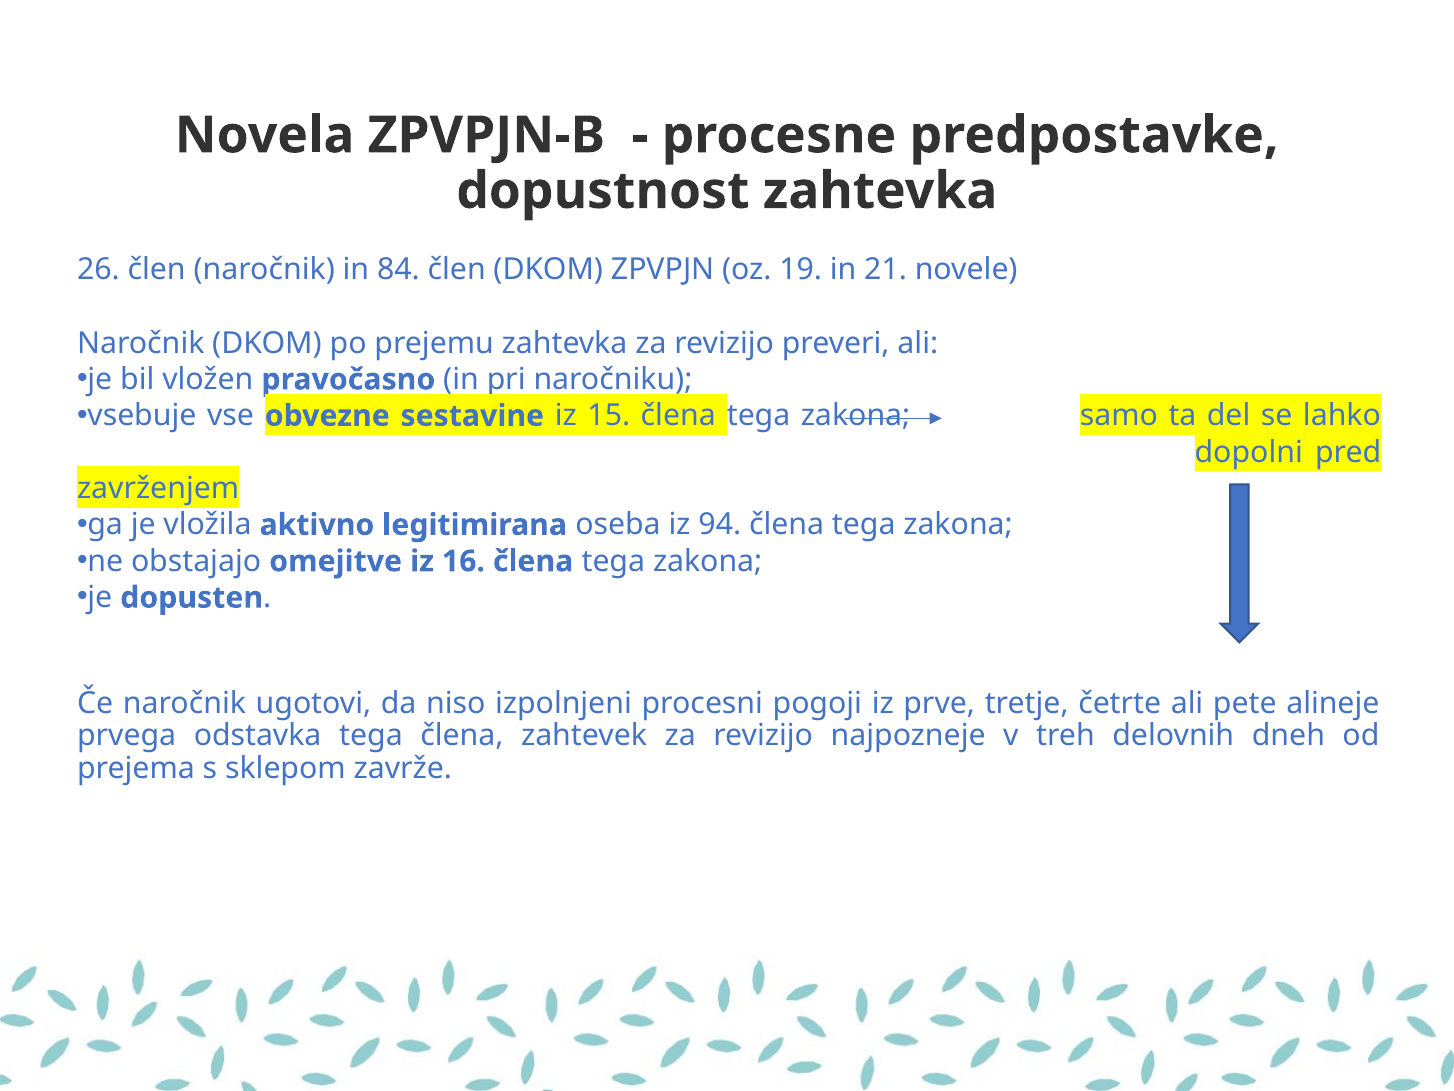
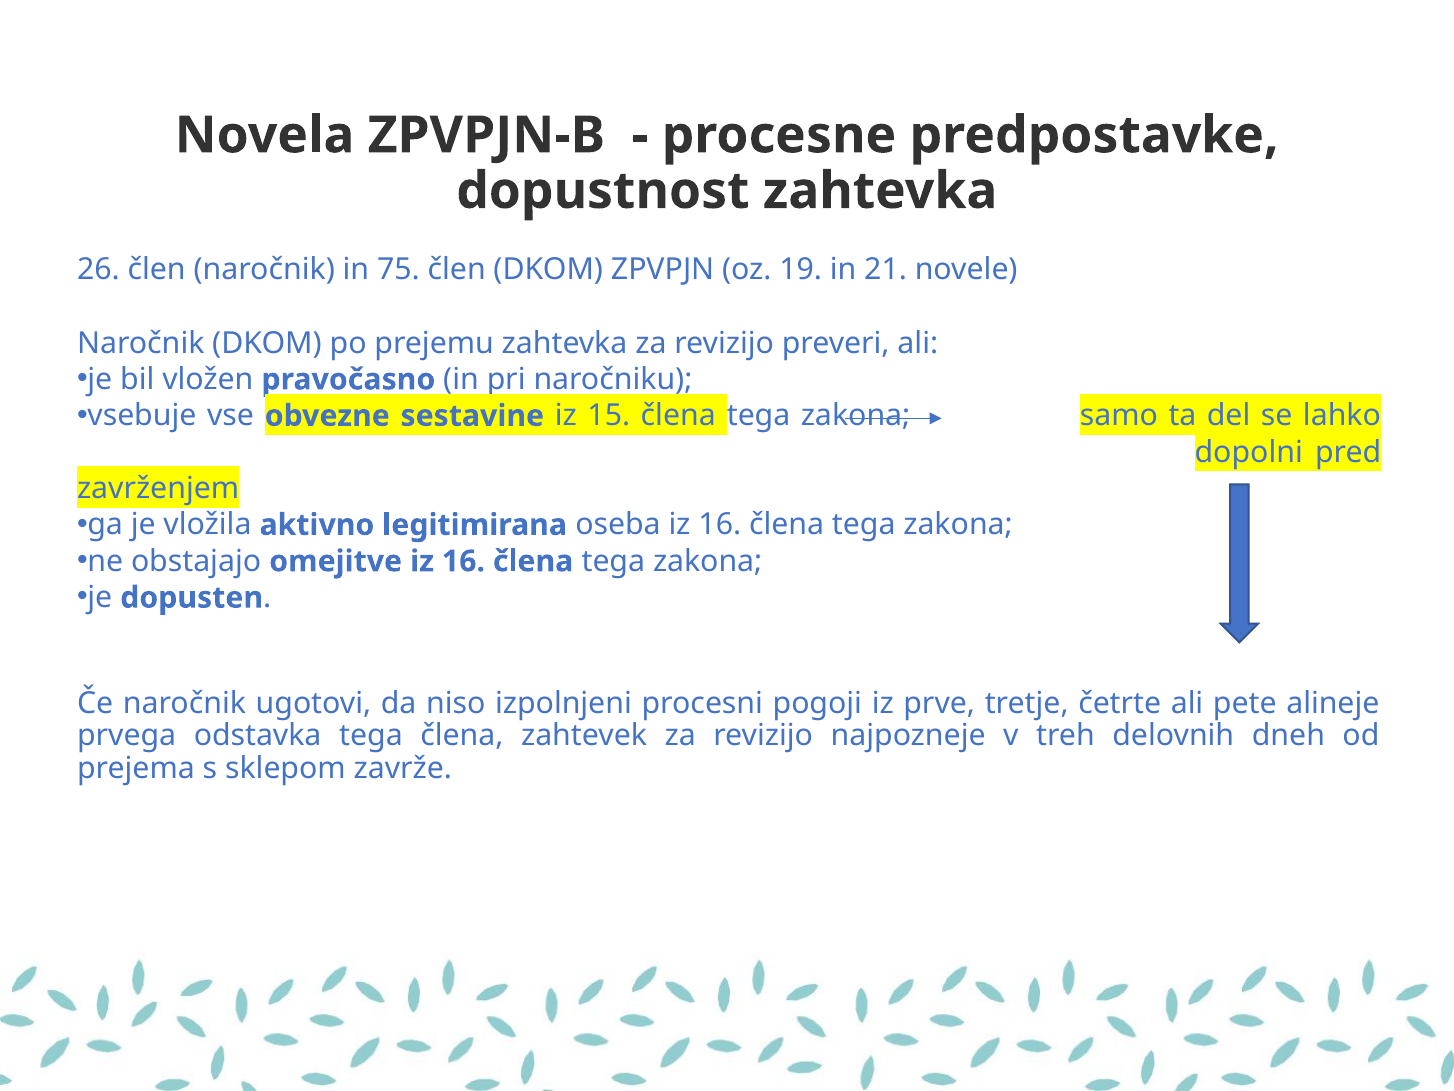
84: 84 -> 75
oseba iz 94: 94 -> 16
